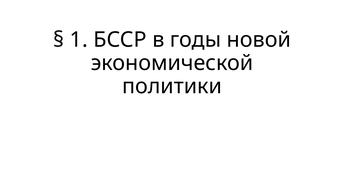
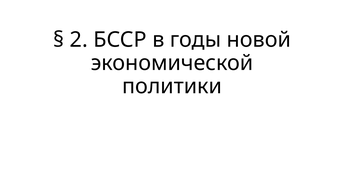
1: 1 -> 2
